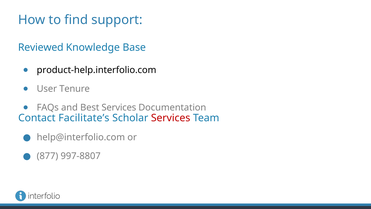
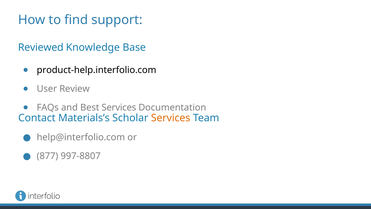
Tenure: Tenure -> Review
Facilitate’s: Facilitate’s -> Materials’s
Services at (171, 118) colour: red -> orange
